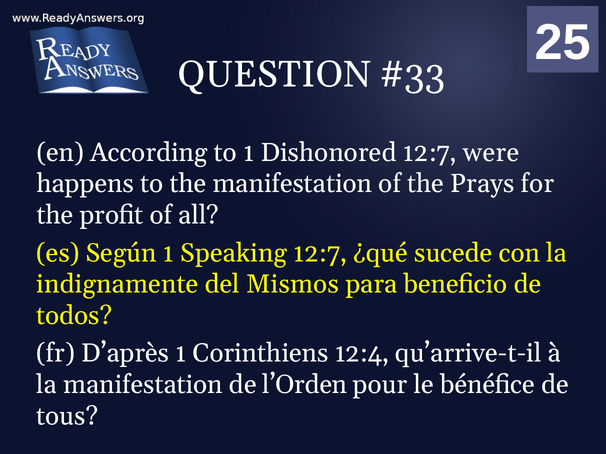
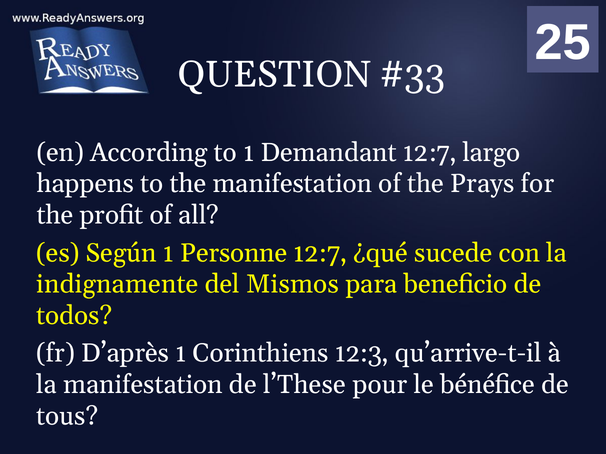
Dishonored: Dishonored -> Demandant
were: were -> largo
Speaking: Speaking -> Personne
12:4: 12:4 -> 12:3
l’Orden: l’Orden -> l’These
